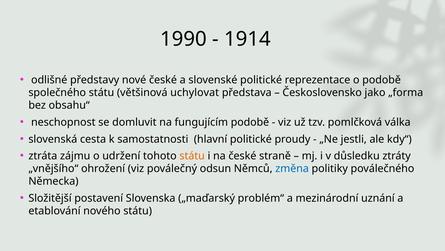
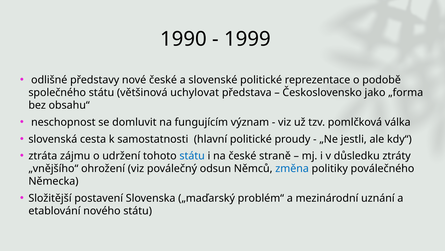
1914: 1914 -> 1999
fungujícím podobě: podobě -> význam
státu at (192, 156) colour: orange -> blue
